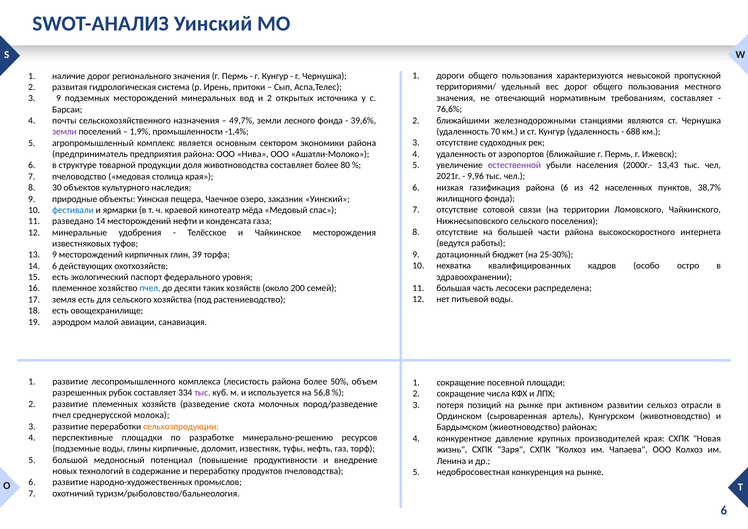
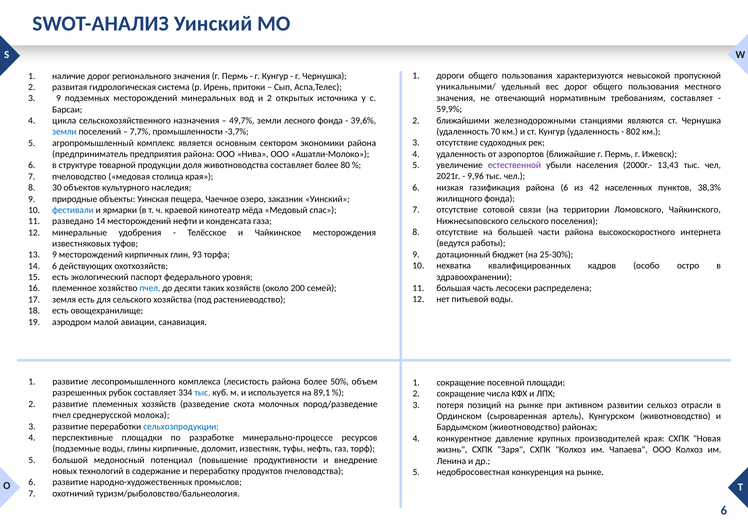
территориями/: территориями/ -> уникальными/
76,6%: 76,6% -> 59,9%
почты: почты -> цикла
688: 688 -> 802
земли at (64, 132) colour: purple -> blue
1,9%: 1,9% -> 7,7%
-1,4%: -1,4% -> -3,7%
38,7%: 38,7% -> 38,3%
39: 39 -> 93
тыс at (202, 393) colour: purple -> blue
56,8: 56,8 -> 89,1
сельхозпродукции colour: orange -> blue
минерально-решению: минерально-решению -> минерально-процессе
